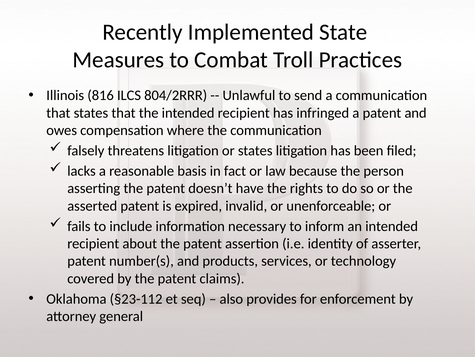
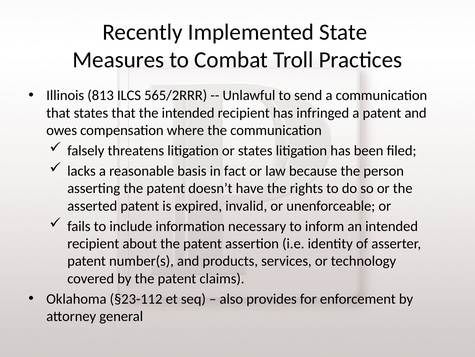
816: 816 -> 813
804/2RRR: 804/2RRR -> 565/2RRR
